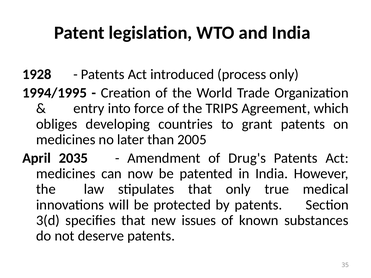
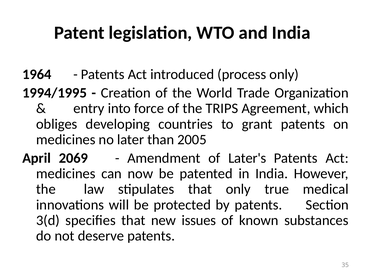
1928: 1928 -> 1964
2035: 2035 -> 2069
Drug's: Drug's -> Later's
